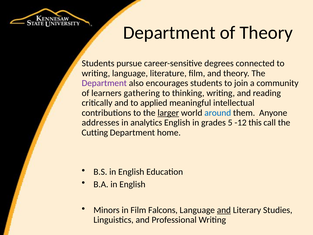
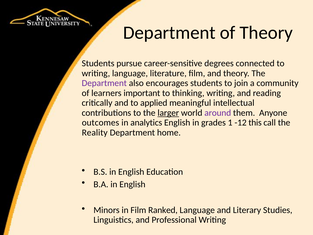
gathering: gathering -> important
around colour: blue -> purple
addresses: addresses -> outcomes
5: 5 -> 1
Cutting: Cutting -> Reality
Falcons: Falcons -> Ranked
and at (224, 210) underline: present -> none
